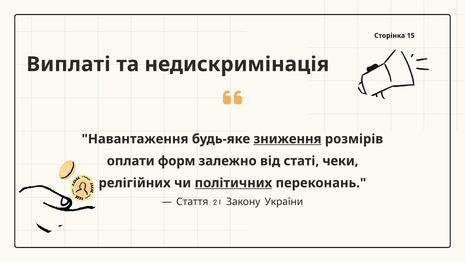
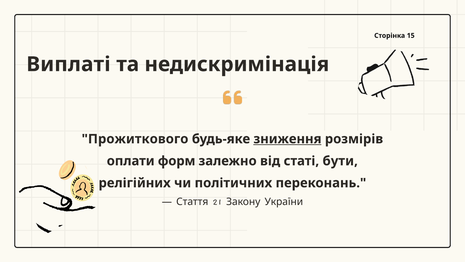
Навантаження: Навантаження -> Прожиткового
чеки: чеки -> бути
політичних underline: present -> none
